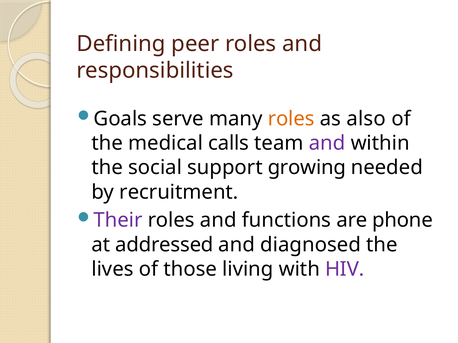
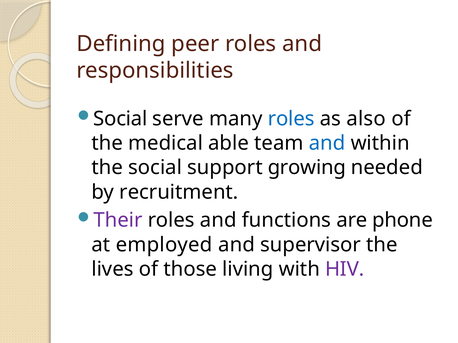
Goals at (120, 119): Goals -> Social
roles at (291, 119) colour: orange -> blue
calls: calls -> able
and at (327, 143) colour: purple -> blue
addressed: addressed -> employed
diagnosed: diagnosed -> supervisor
